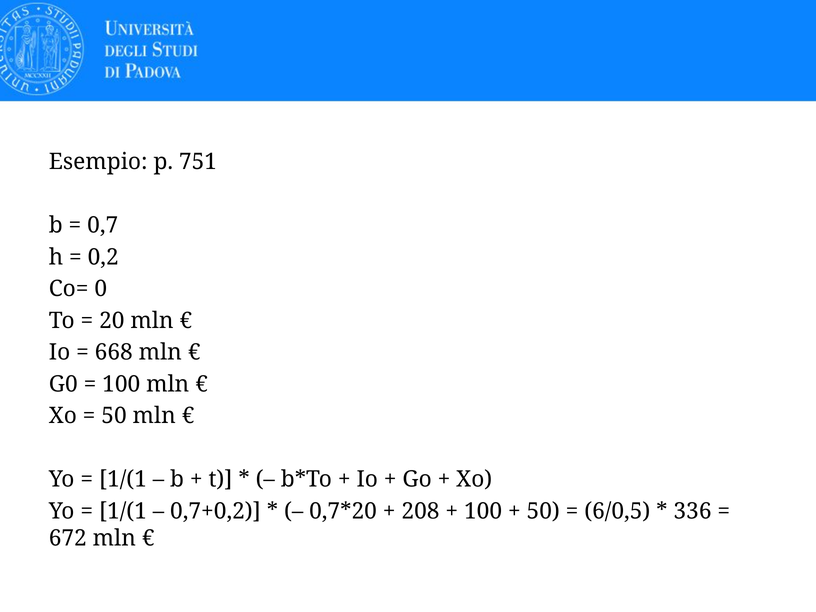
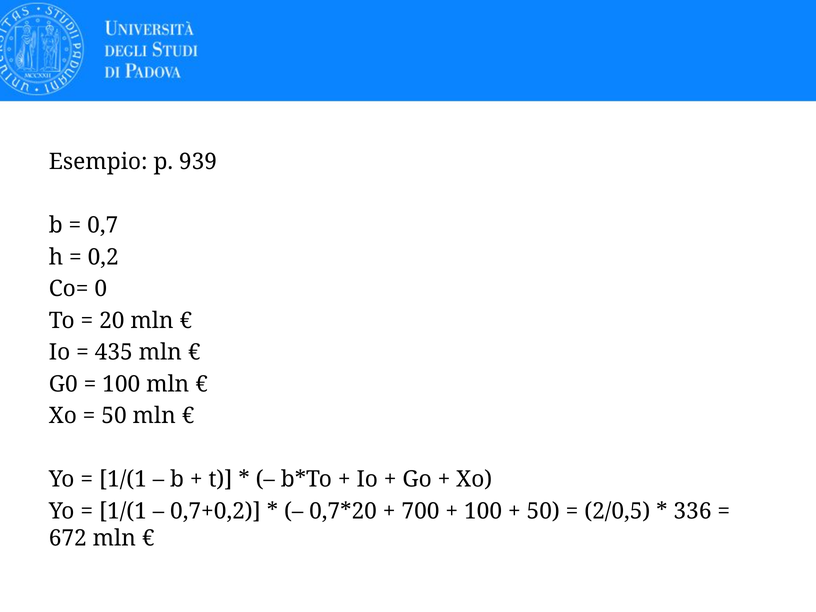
751: 751 -> 939
668: 668 -> 435
208: 208 -> 700
6/0,5: 6/0,5 -> 2/0,5
